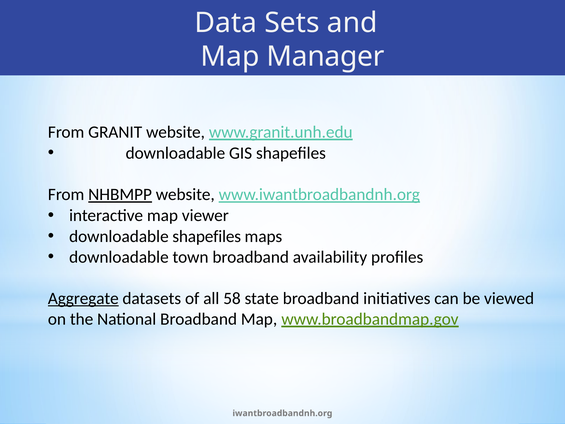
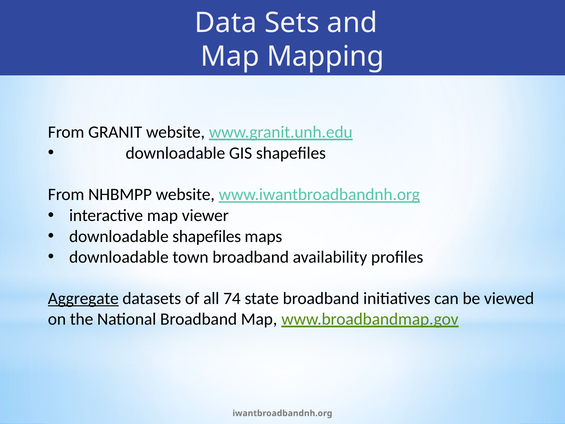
Manager: Manager -> Mapping
NHBMPP underline: present -> none
58: 58 -> 74
